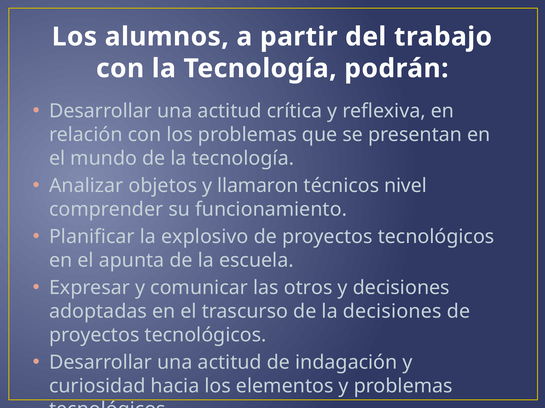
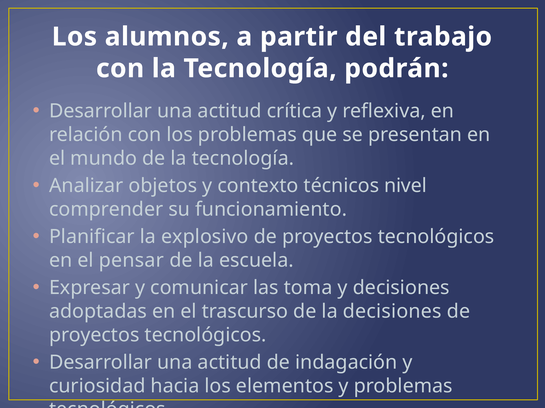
llamaron: llamaron -> contexto
apunta: apunta -> pensar
otros: otros -> toma
